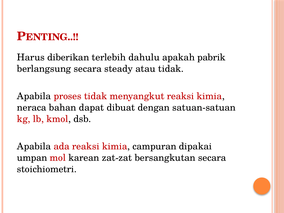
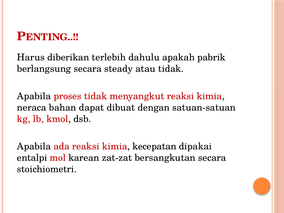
campuran: campuran -> kecepatan
umpan: umpan -> entalpi
